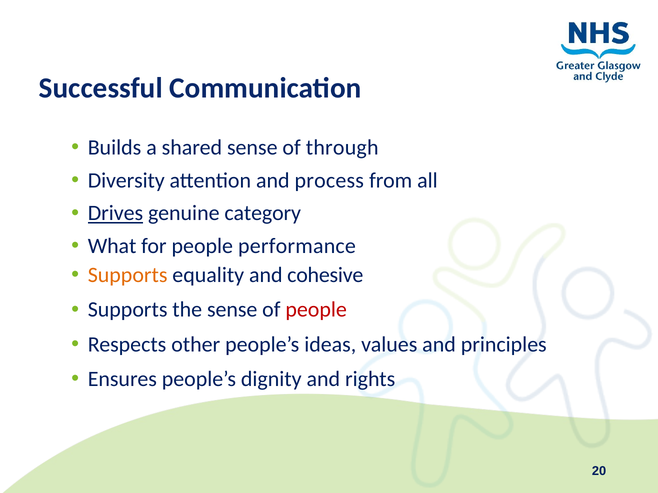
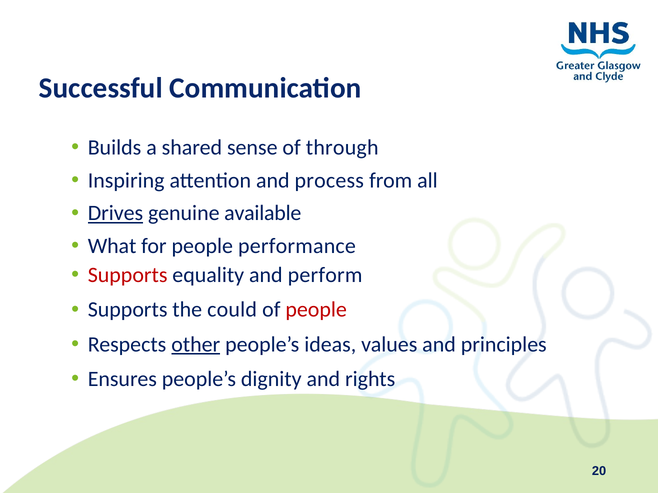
Diversity: Diversity -> Inspiring
category: category -> available
Supports at (128, 275) colour: orange -> red
cohesive: cohesive -> perform
the sense: sense -> could
other underline: none -> present
